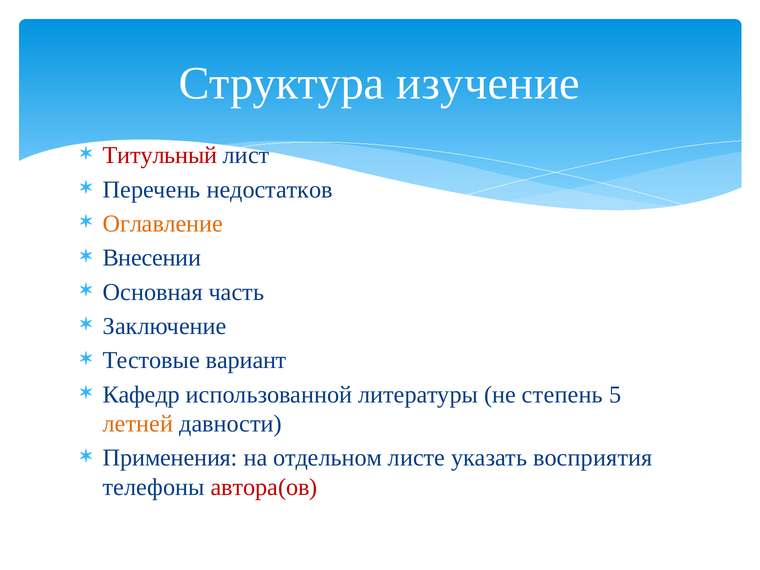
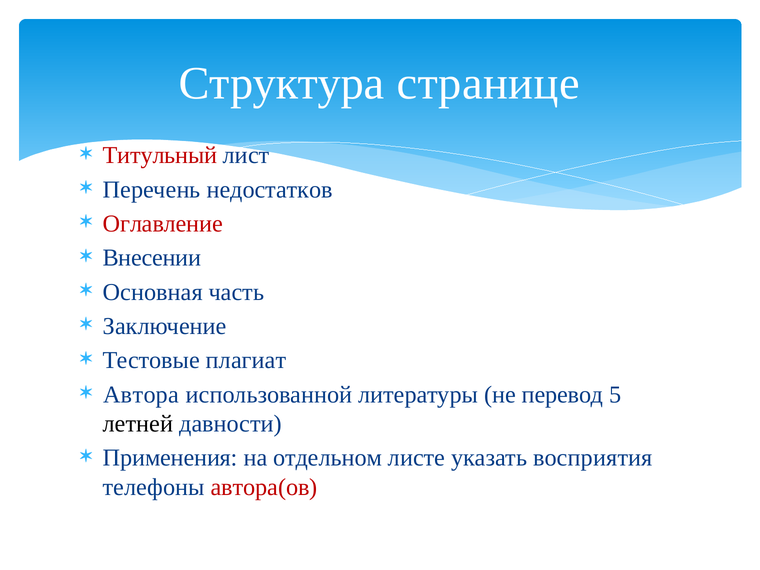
изучение: изучение -> странице
Оглавление colour: orange -> red
вариант: вариант -> плагиат
Кафедр: Кафедр -> Автора
степень: степень -> перевод
летней colour: orange -> black
